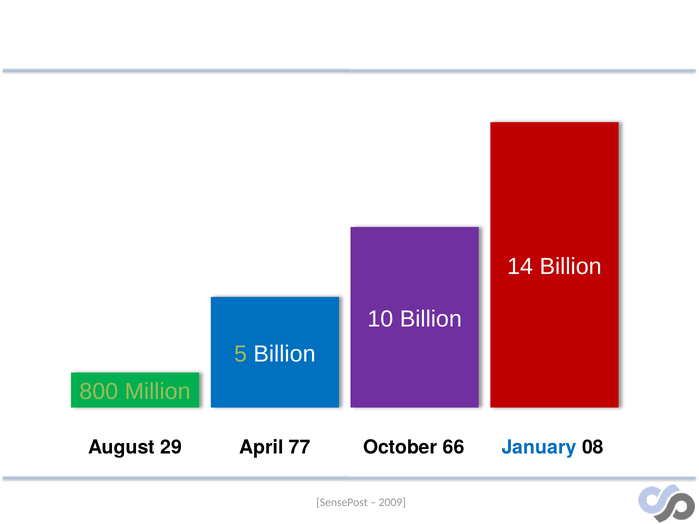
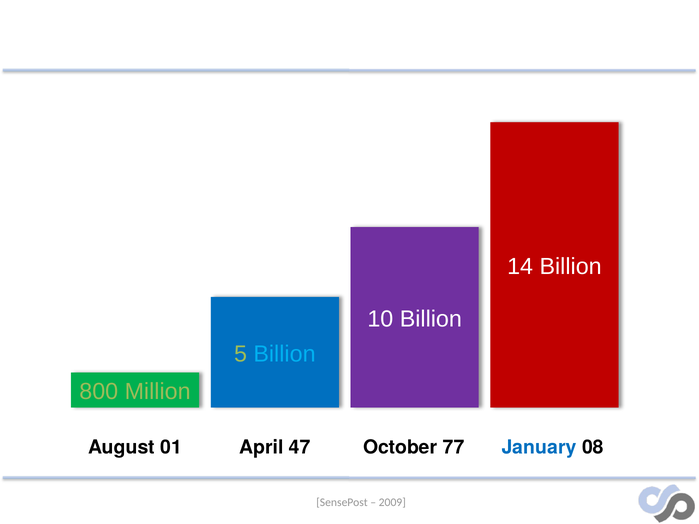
Billion at (285, 354) colour: white -> light blue
29: 29 -> 01
77: 77 -> 47
66: 66 -> 77
